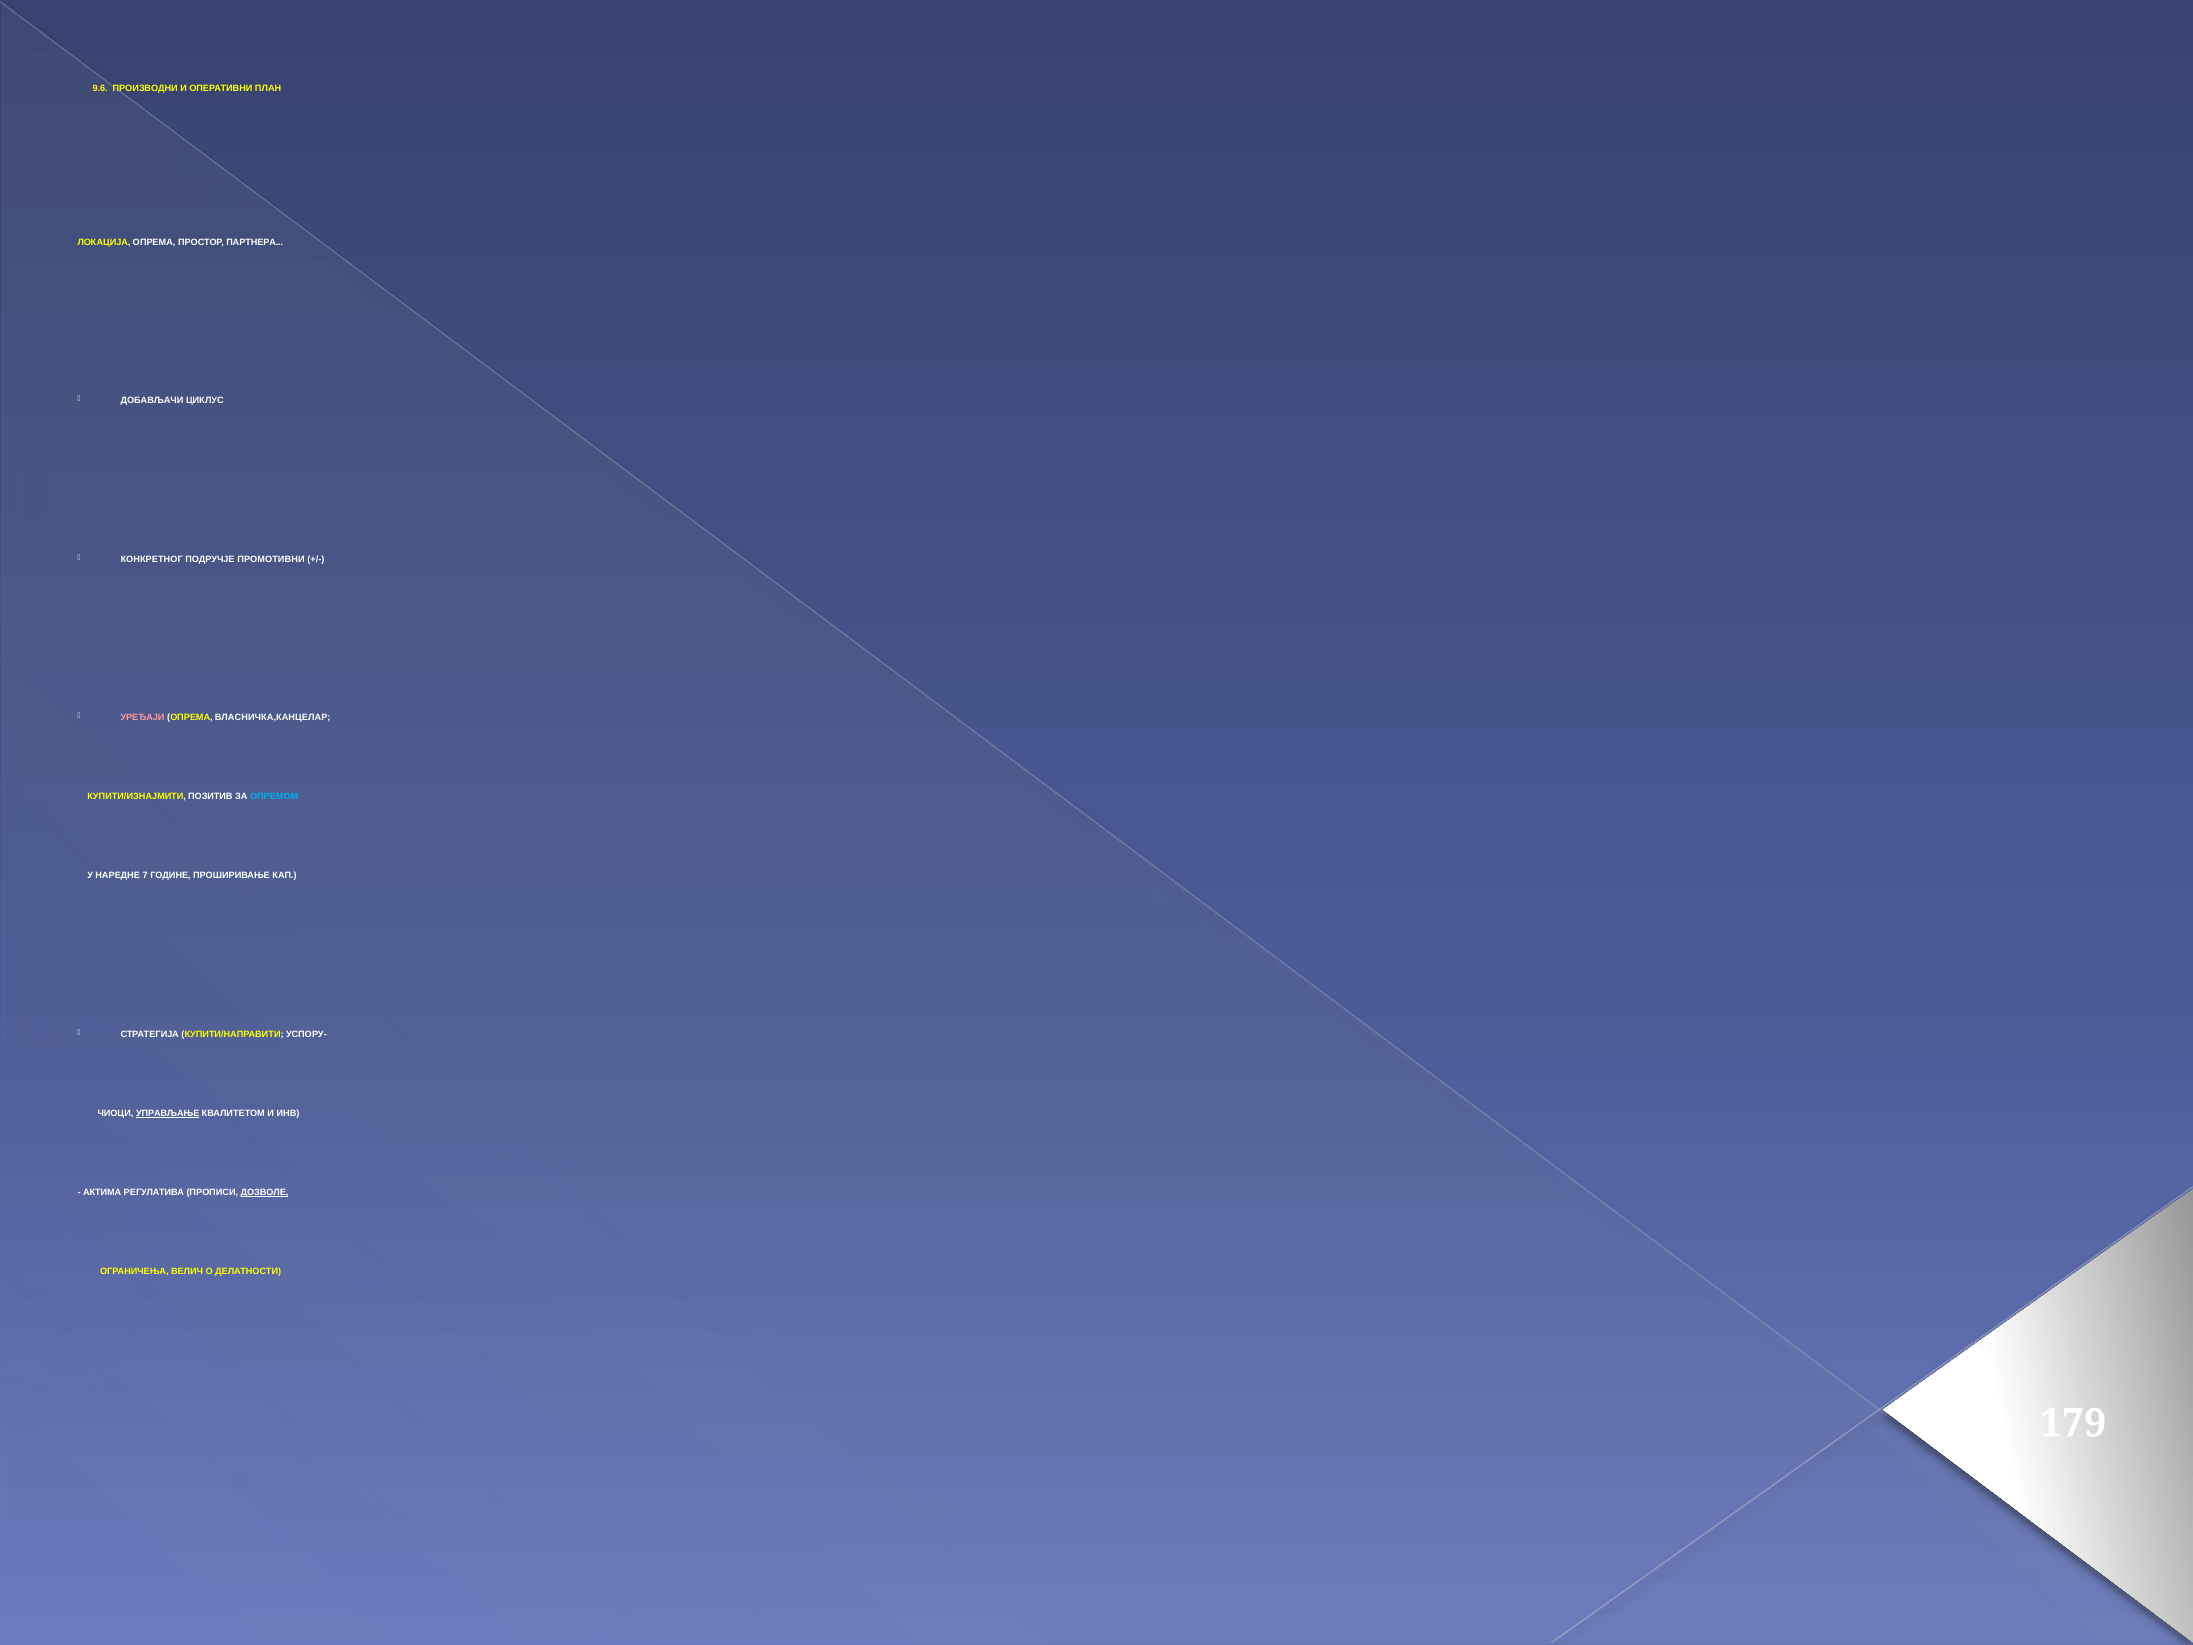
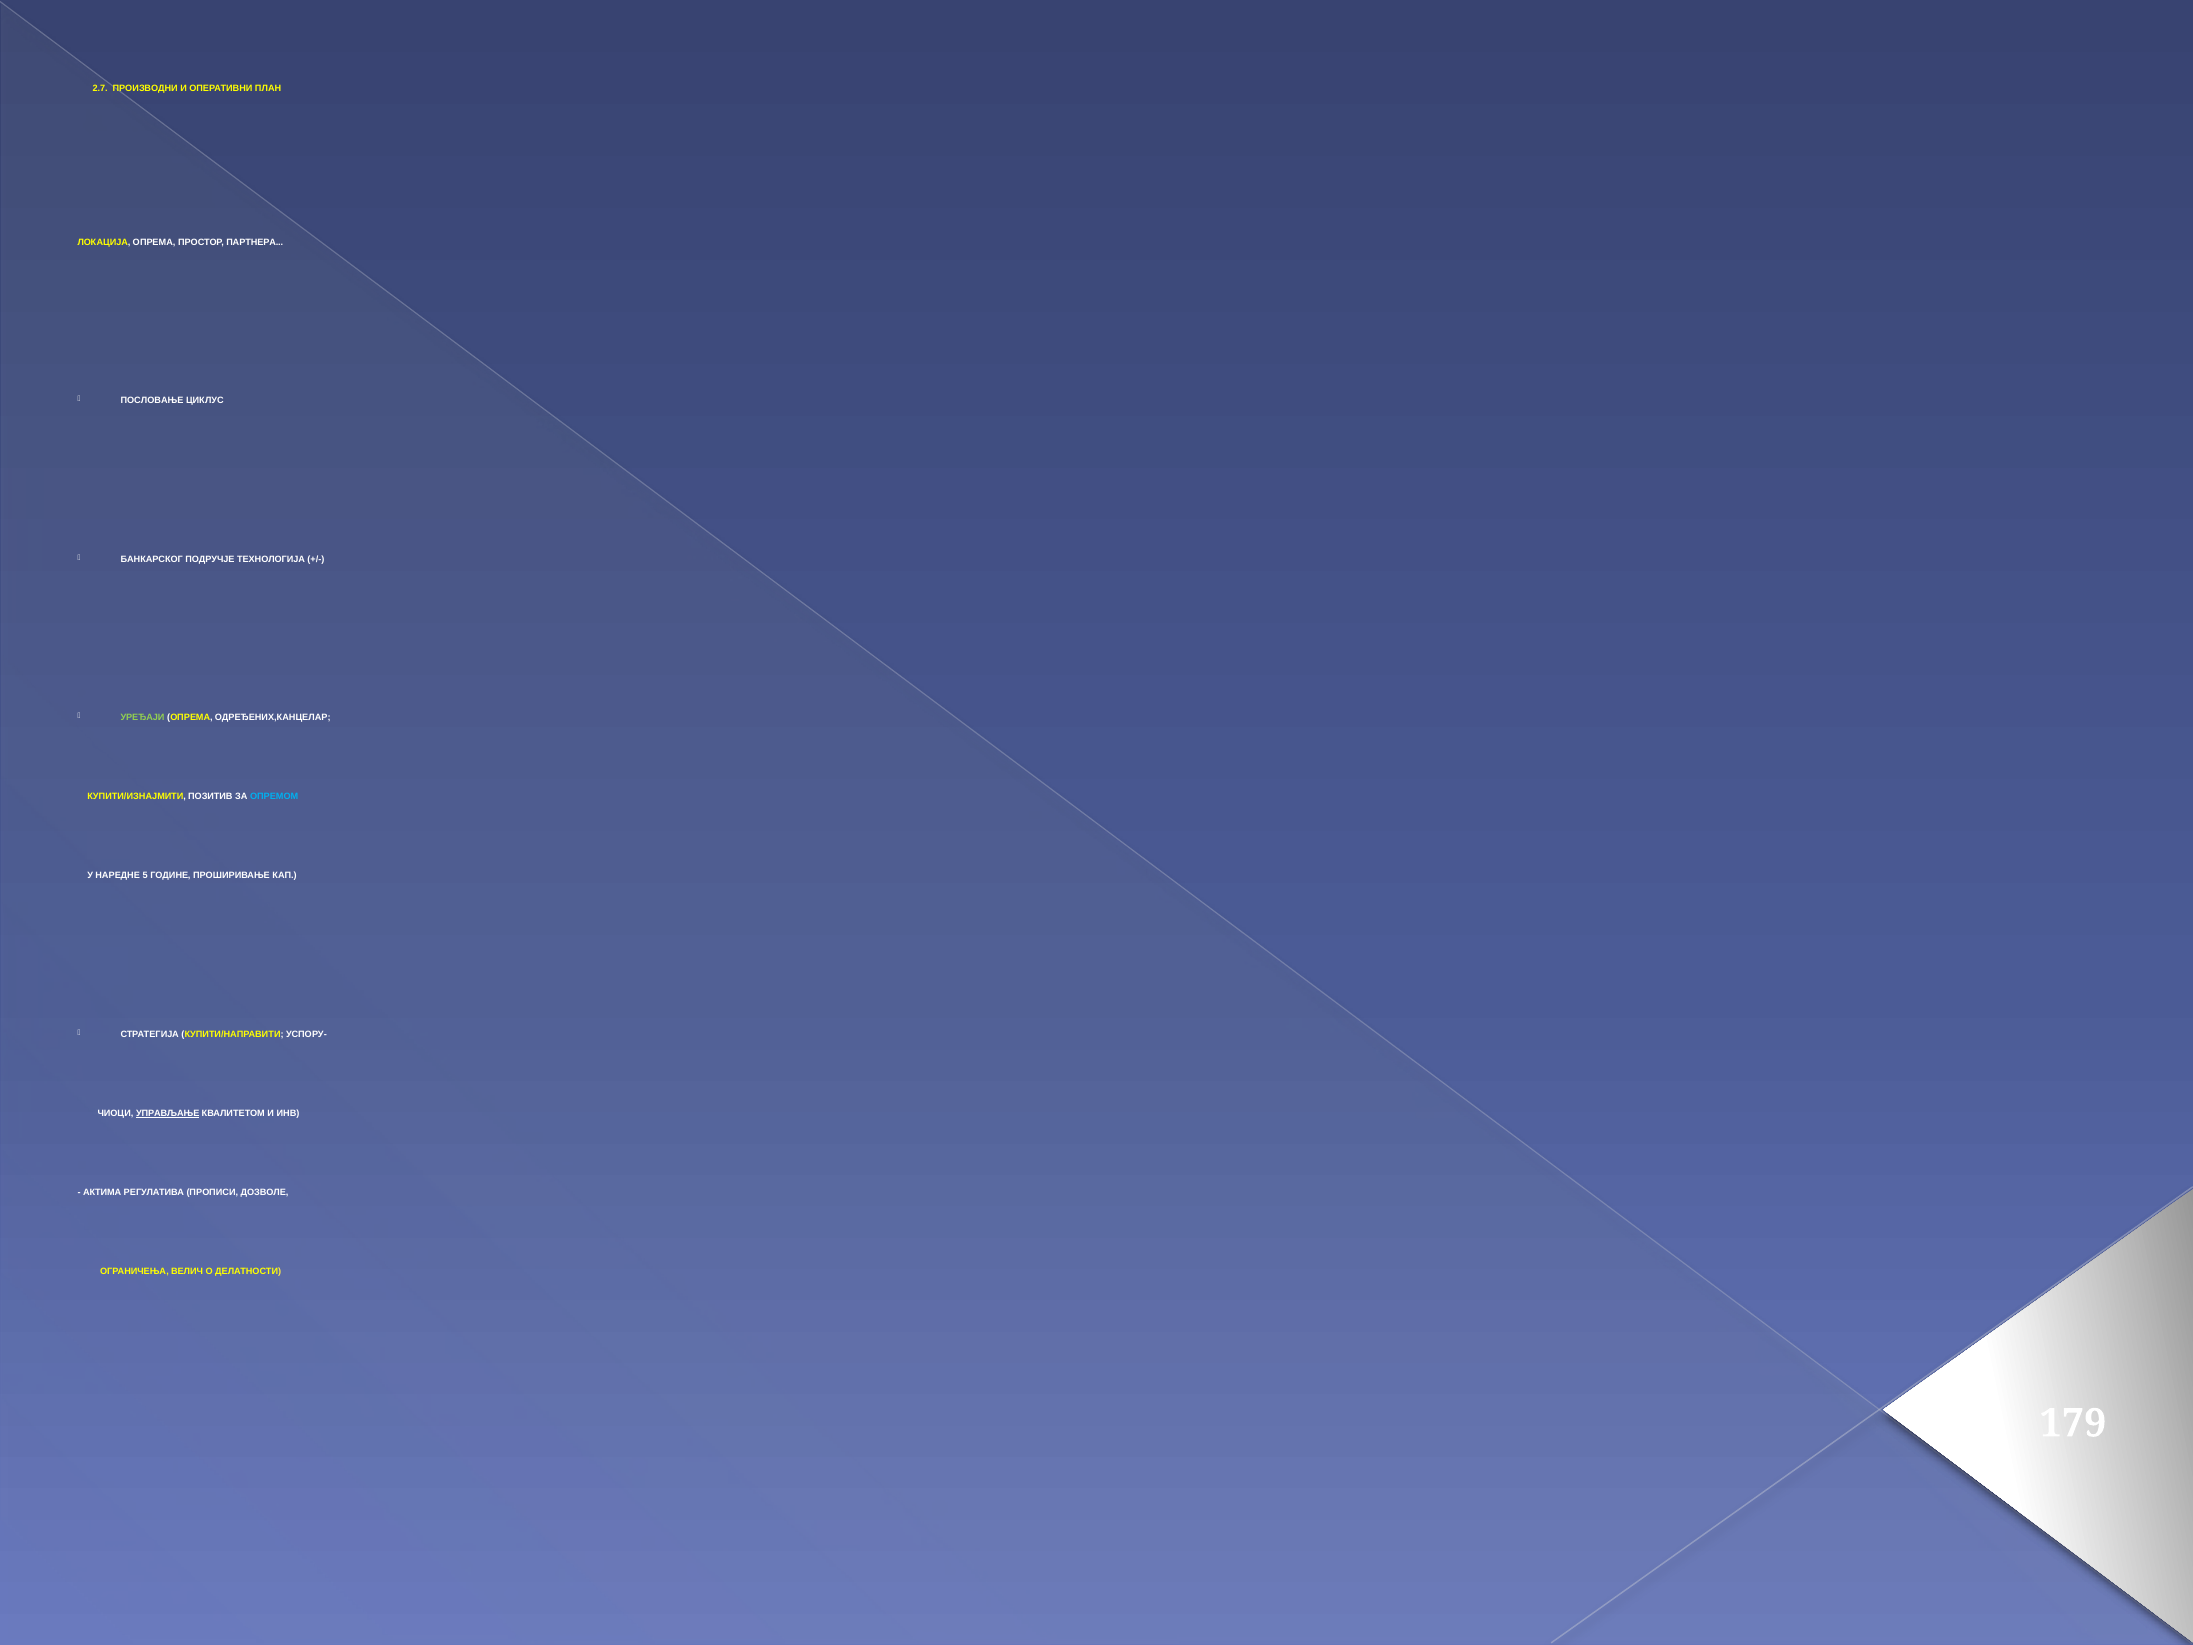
9.6: 9.6 -> 2.7
ДОБАВЉАЧИ: ДОБАВЉАЧИ -> ПОСЛОВАЊЕ
КОНКРЕТНОГ: КОНКРЕТНОГ -> БАНКАРСКОГ
ПРОМОТИВНИ: ПРОМОТИВНИ -> ТЕХНОЛОГИЈА
УРЕЂАЈИ colour: pink -> light green
ВЛАСНИЧКА,КАНЦЕЛАР: ВЛАСНИЧКА,КАНЦЕЛАР -> ОДРЕЂЕНИХ,КАНЦЕЛАР
7: 7 -> 5
ДОЗВОЛЕ underline: present -> none
